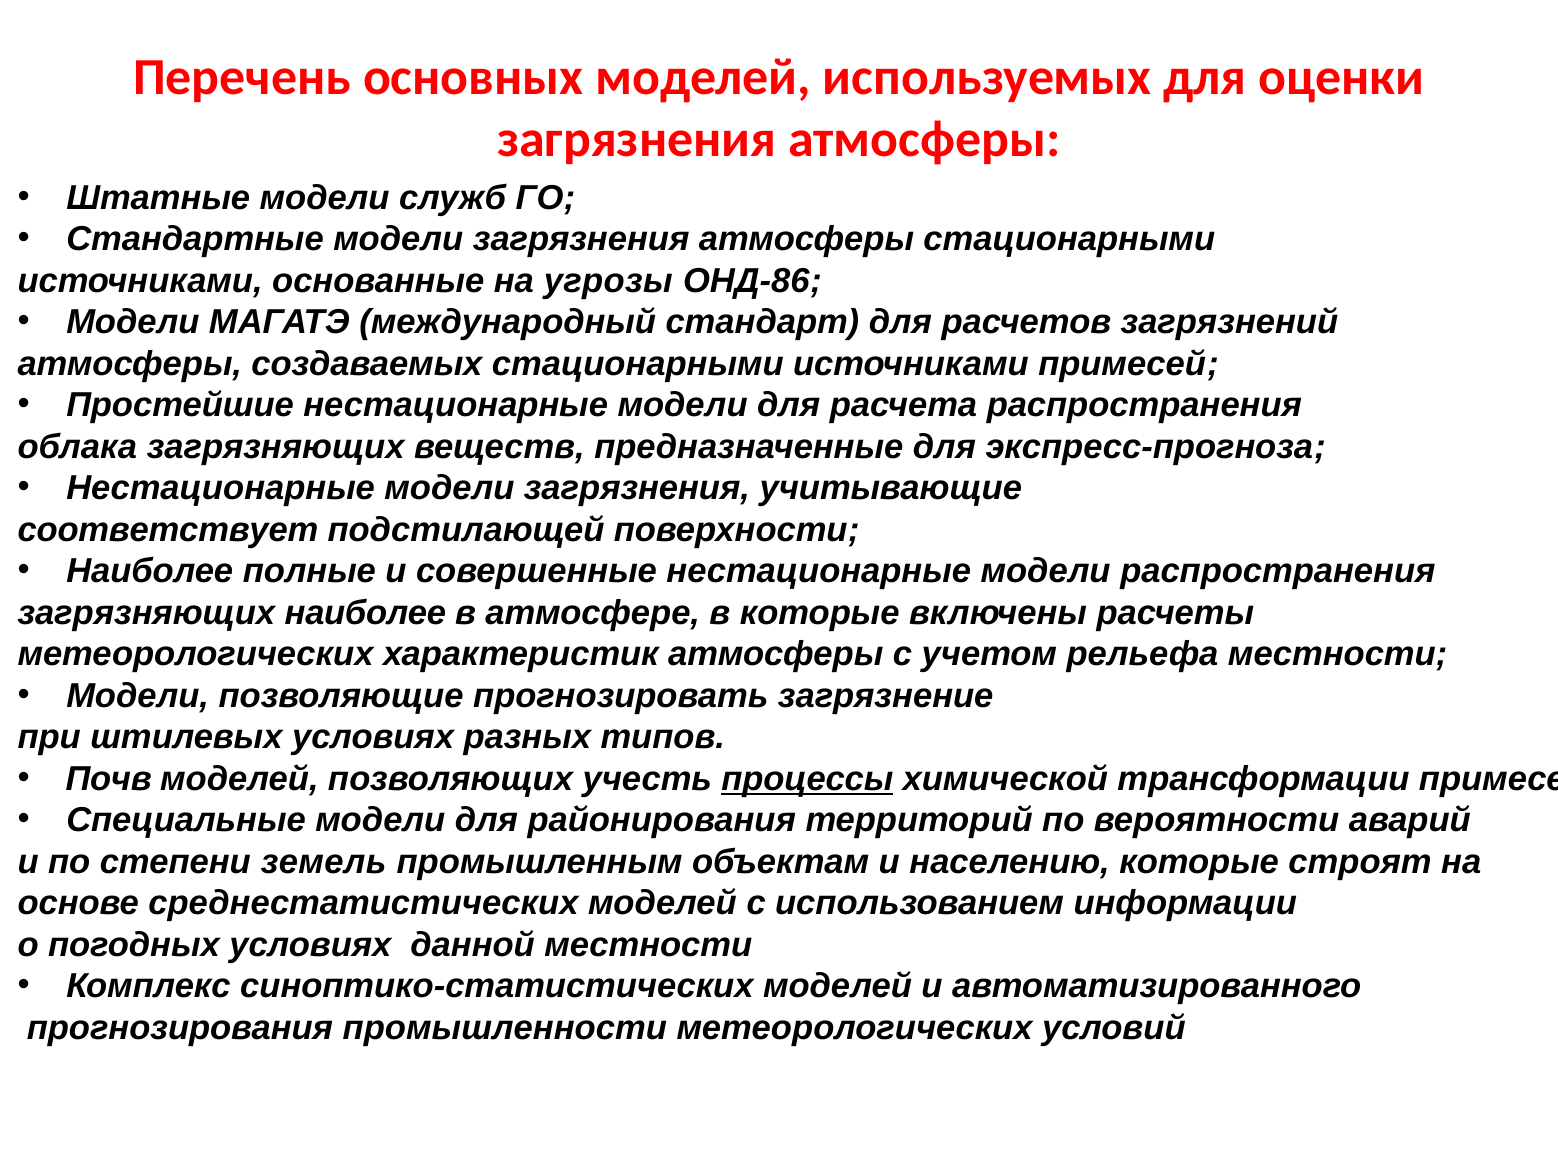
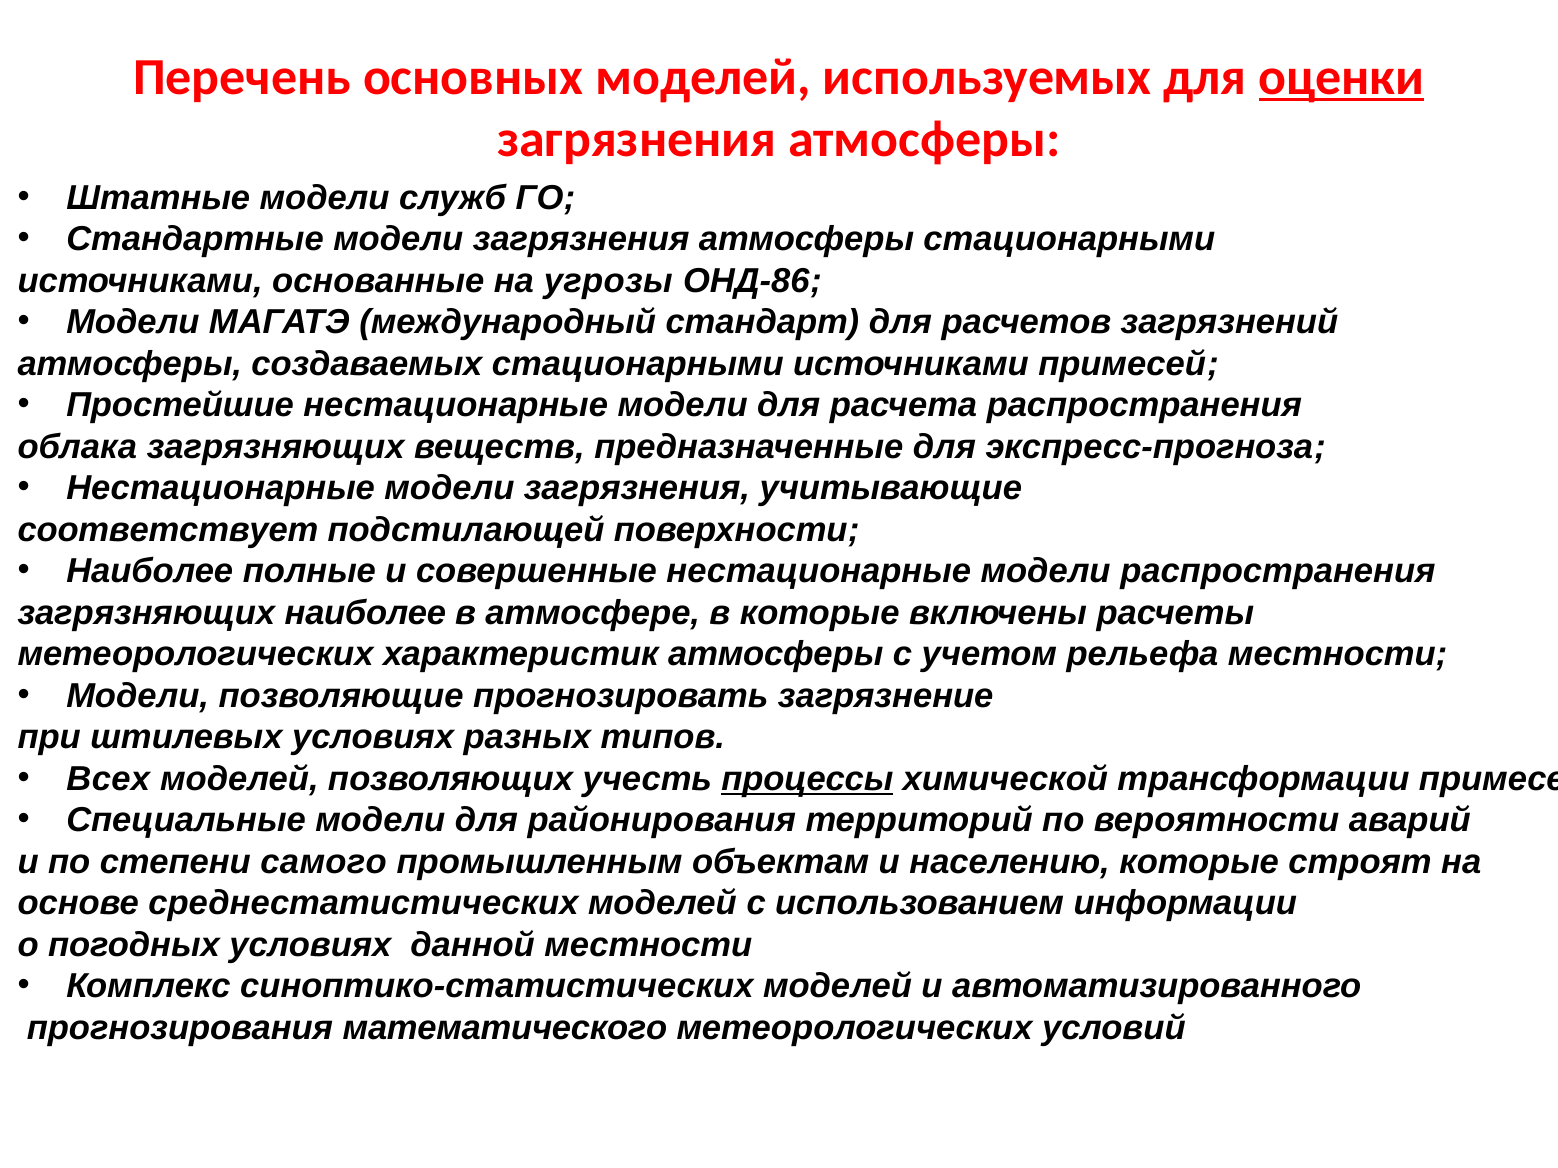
оценки underline: none -> present
Почв: Почв -> Всех
земель: земель -> самого
промышленности: промышленности -> математического
